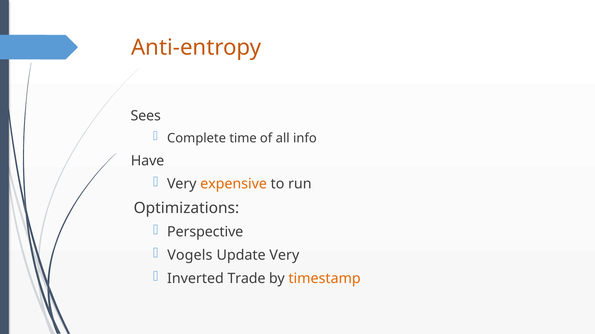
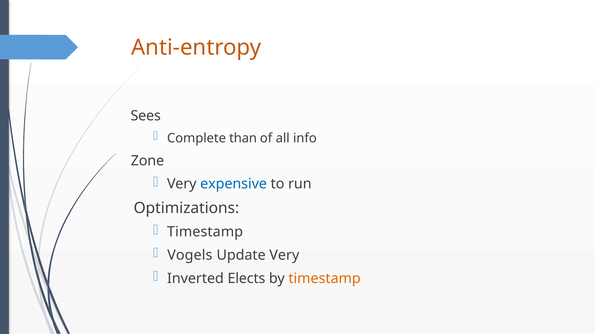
time: time -> than
Have: Have -> Zone
expensive colour: orange -> blue
Perspective at (205, 232): Perspective -> Timestamp
Trade: Trade -> Elects
